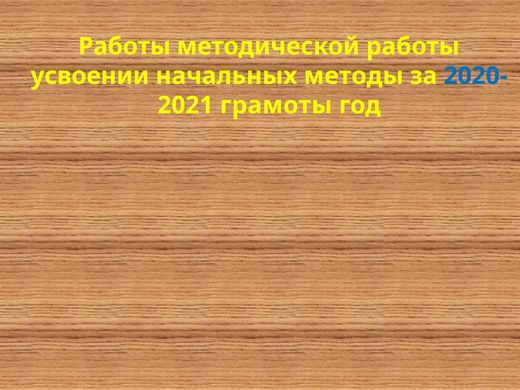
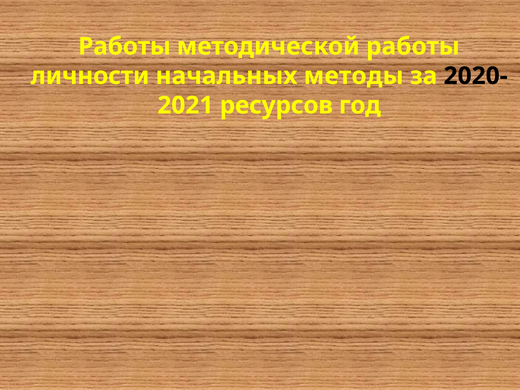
усвоении: усвоении -> личности
2020- colour: blue -> black
грамоты: грамоты -> ресурсов
